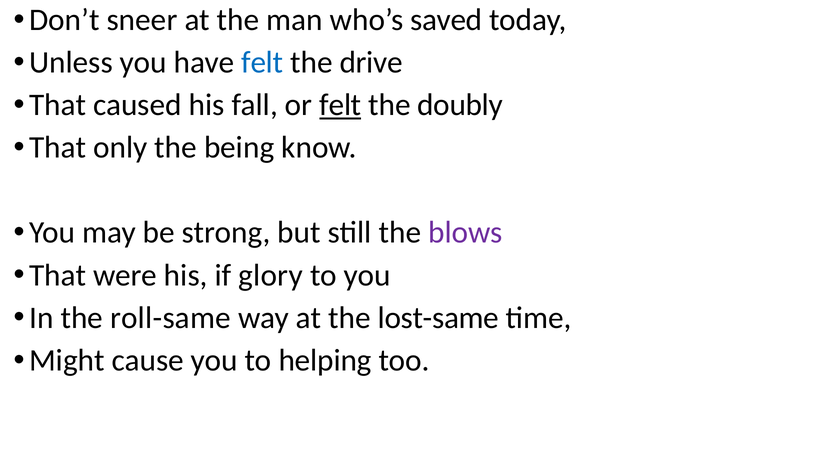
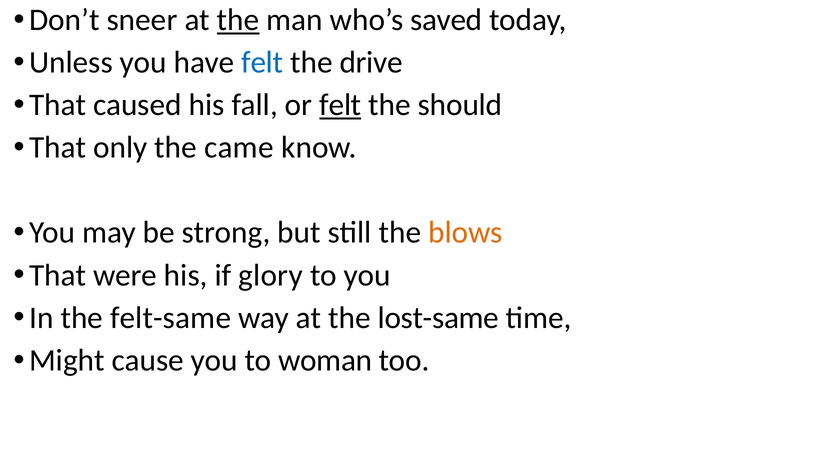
the at (238, 20) underline: none -> present
doubly: doubly -> should
being: being -> came
blows colour: purple -> orange
roll-same: roll-same -> felt-same
helping: helping -> woman
